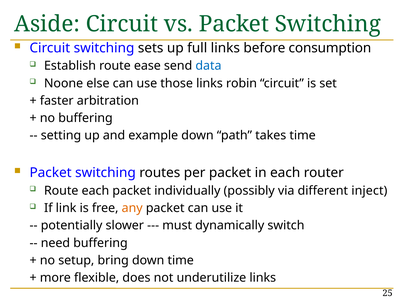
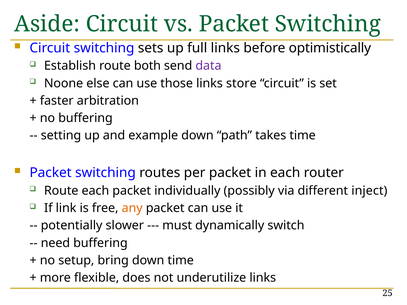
consumption: consumption -> optimistically
ease: ease -> both
data colour: blue -> purple
robin: robin -> store
